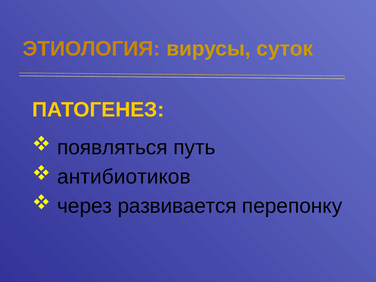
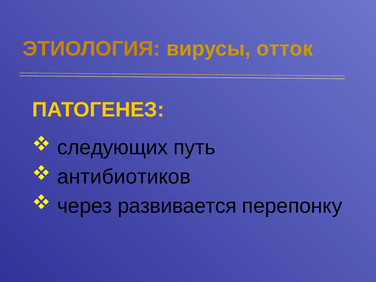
суток: суток -> отток
появляться: появляться -> следующих
